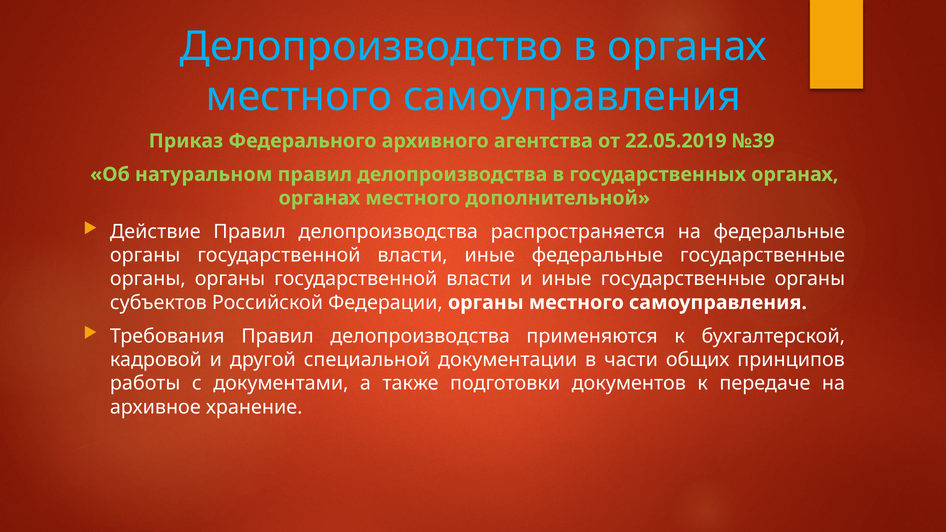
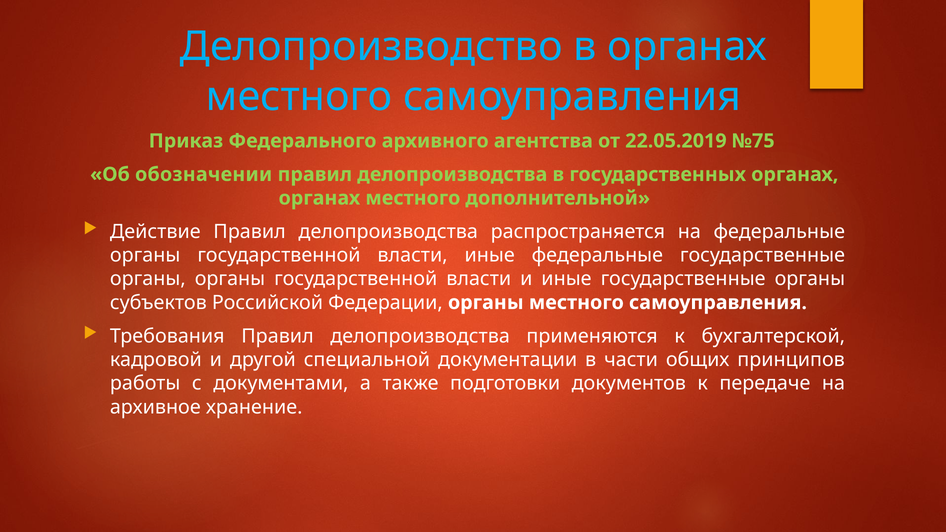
№39: №39 -> №75
натуральном: натуральном -> обозначении
